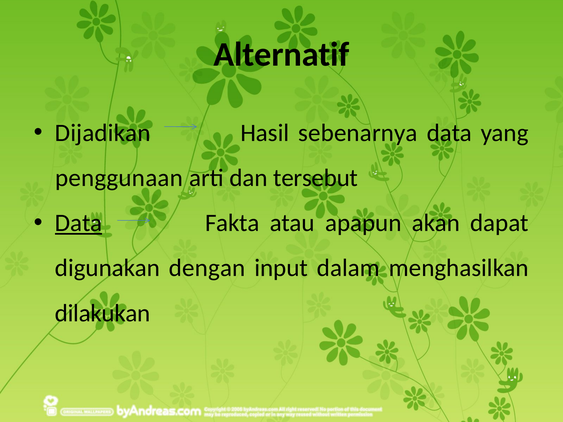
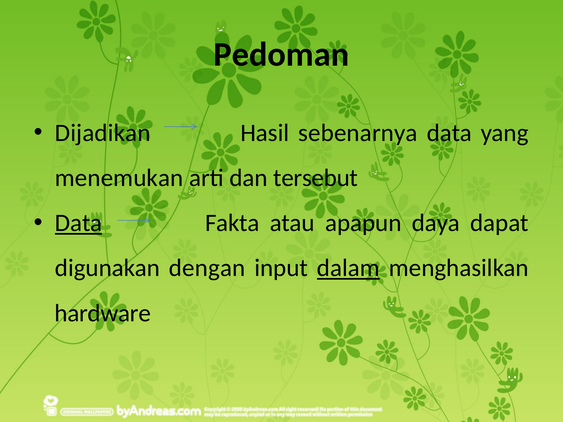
Alternatif: Alternatif -> Pedoman
penggunaan: penggunaan -> menemukan
akan: akan -> daya
dalam underline: none -> present
dilakukan: dilakukan -> hardware
